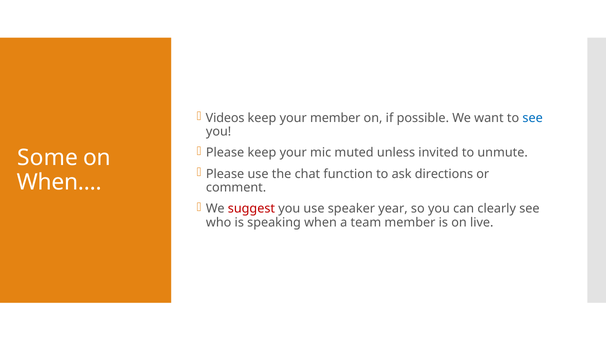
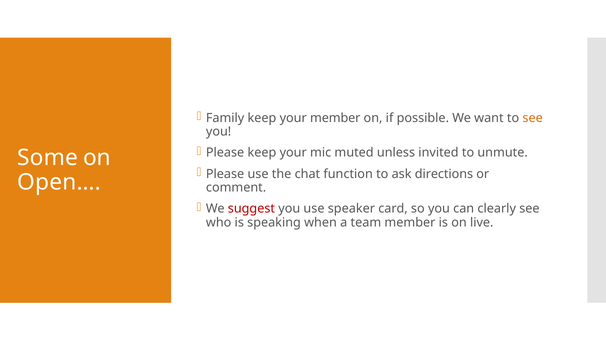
Videos: Videos -> Family
see at (533, 118) colour: blue -> orange
When…: When… -> Open…
year: year -> card
